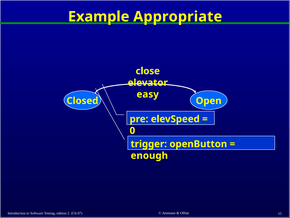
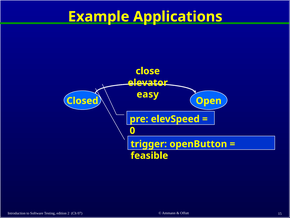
Appropriate: Appropriate -> Applications
enough: enough -> feasible
